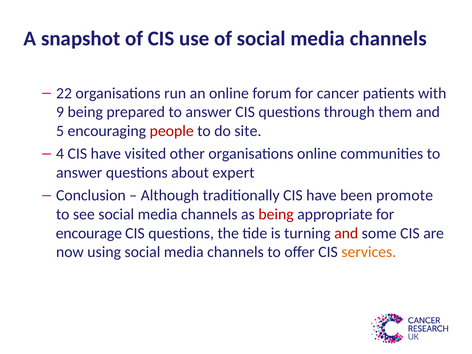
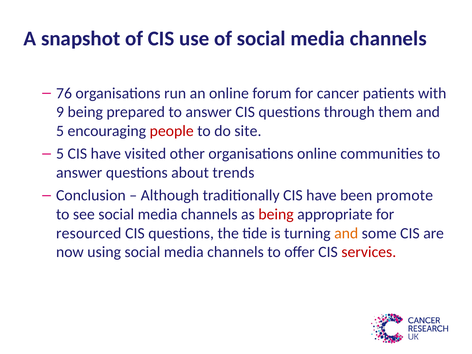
22: 22 -> 76
4 at (60, 154): 4 -> 5
expert: expert -> trends
encourage: encourage -> resourced
and at (346, 233) colour: red -> orange
services colour: orange -> red
